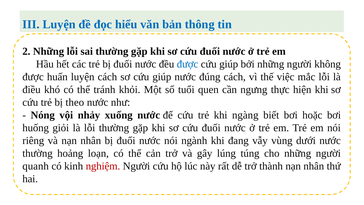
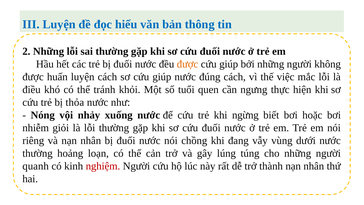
được at (188, 64) colour: blue -> orange
theo: theo -> thỏa
ngàng: ngàng -> ngừng
huống: huống -> nhiễm
ngành: ngành -> chồng
